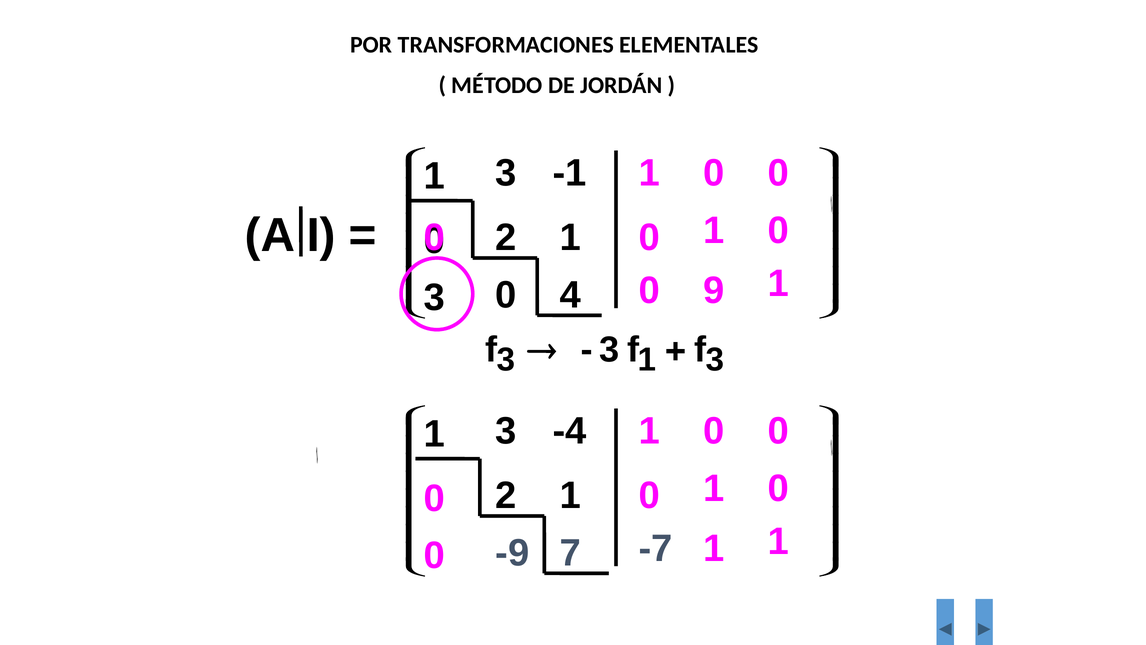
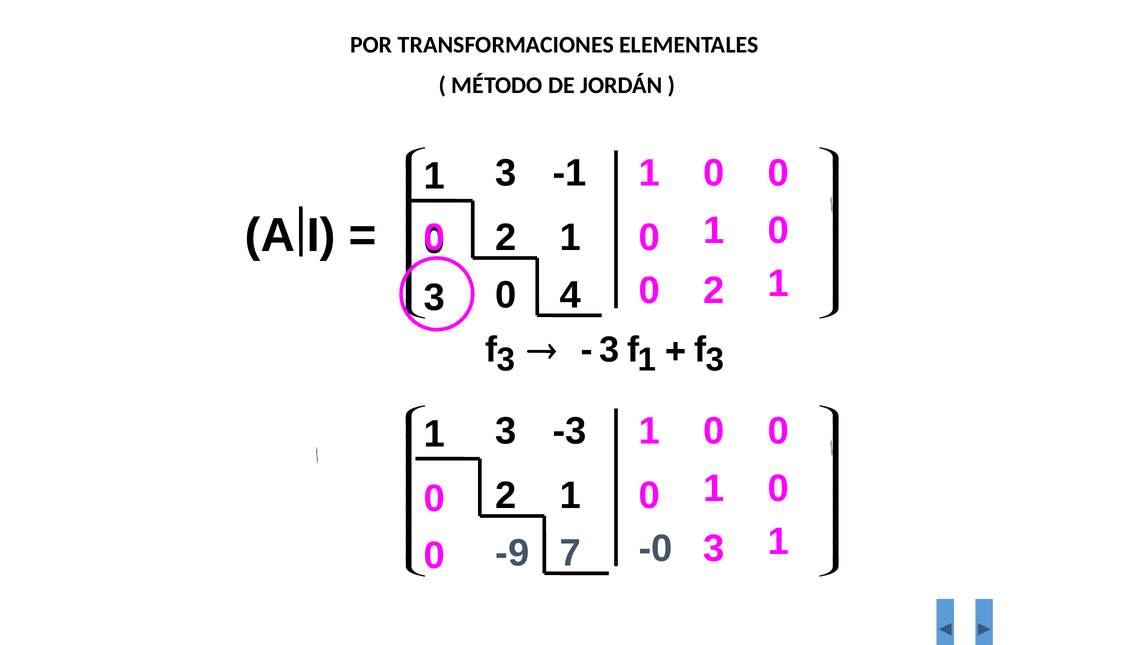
9 at (714, 291): 9 -> 2
-4: -4 -> -3
-7: -7 -> -0
1 at (714, 548): 1 -> 3
